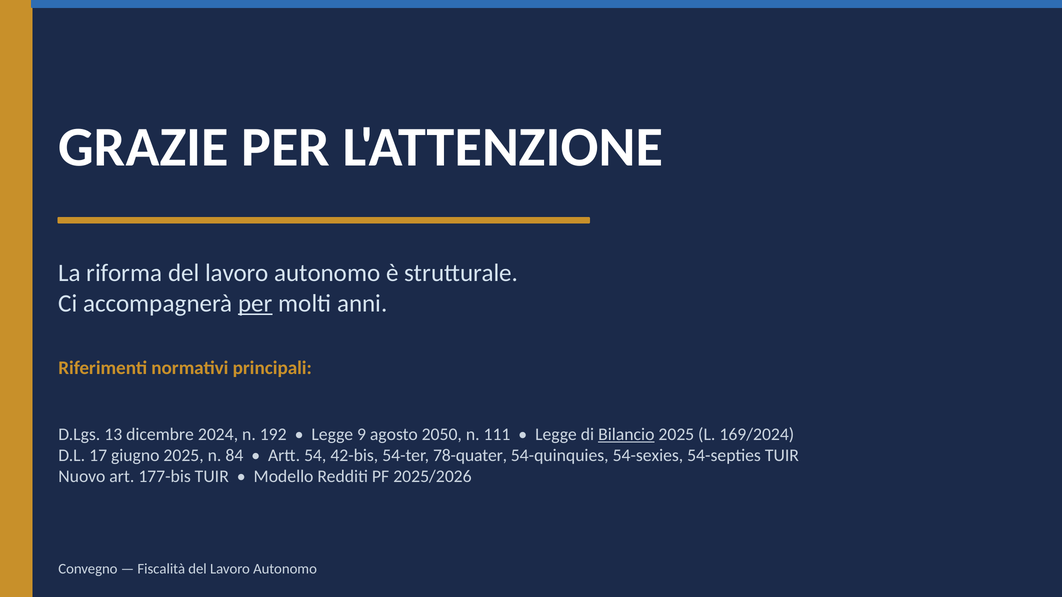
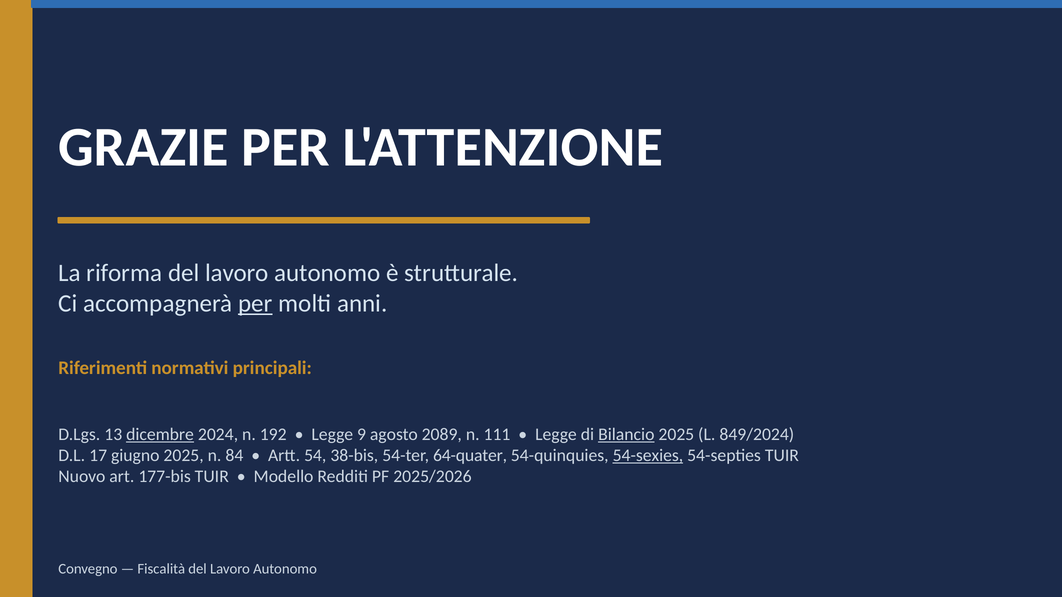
dicembre underline: none -> present
2050: 2050 -> 2089
169/2024: 169/2024 -> 849/2024
42-bis: 42-bis -> 38-bis
78-quater: 78-quater -> 64-quater
54-sexies underline: none -> present
